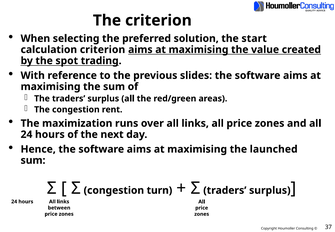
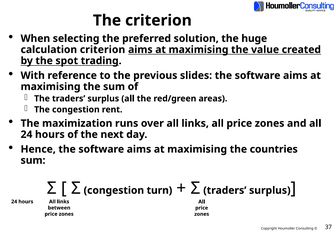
start: start -> huge
launched: launched -> countries
